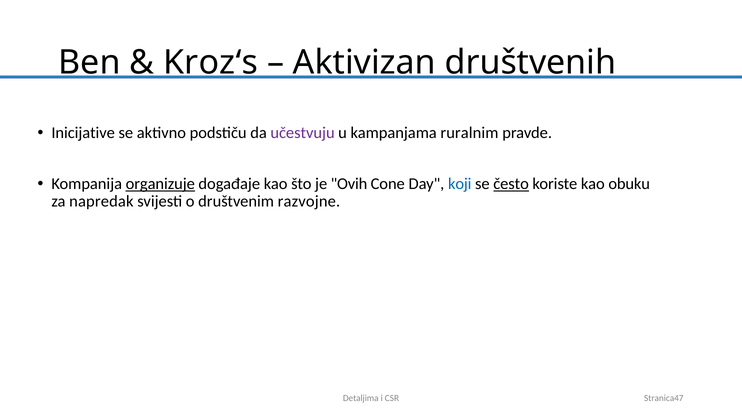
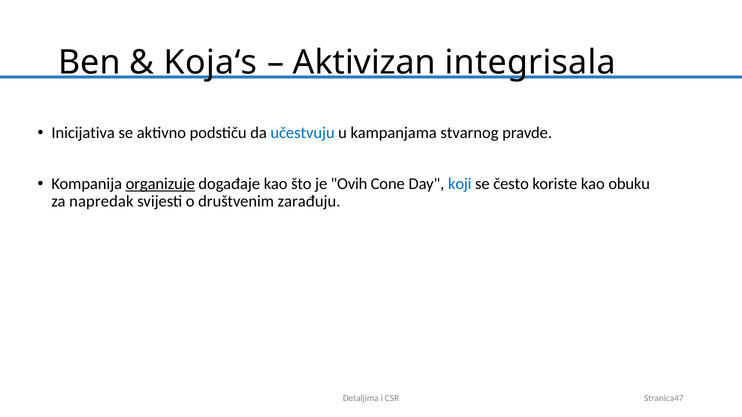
Kroz‘s: Kroz‘s -> Koja‘s
društvenih: društvenih -> integrisala
Inicijative: Inicijative -> Inicijativa
učestvuju colour: purple -> blue
ruralnim: ruralnim -> stvarnog
često underline: present -> none
razvojne: razvojne -> zarađuju
